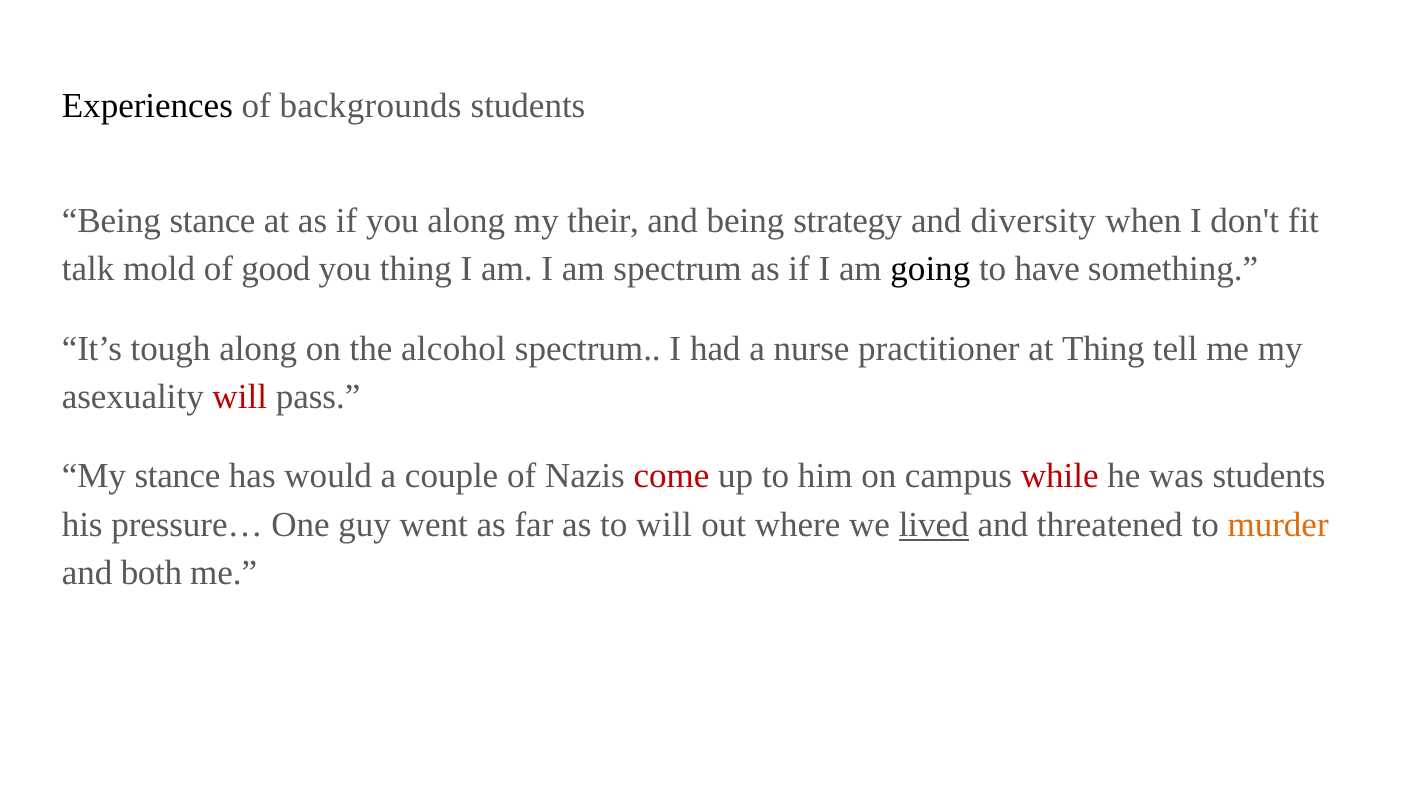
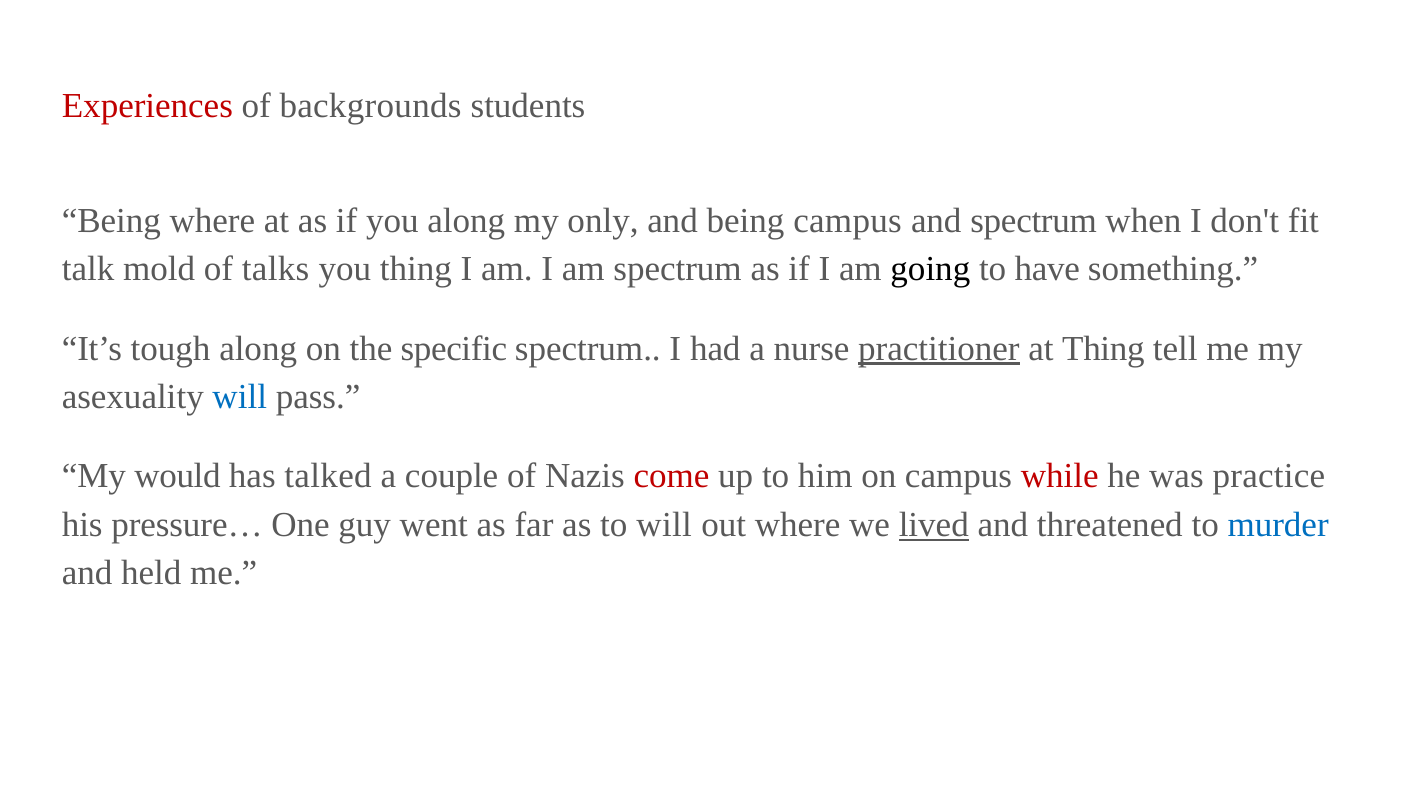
Experiences colour: black -> red
Being stance: stance -> where
their: their -> only
being strategy: strategy -> campus
and diversity: diversity -> spectrum
good: good -> talks
alcohol: alcohol -> specific
practitioner underline: none -> present
will at (240, 397) colour: red -> blue
My stance: stance -> would
would: would -> talked
was students: students -> practice
murder colour: orange -> blue
both: both -> held
